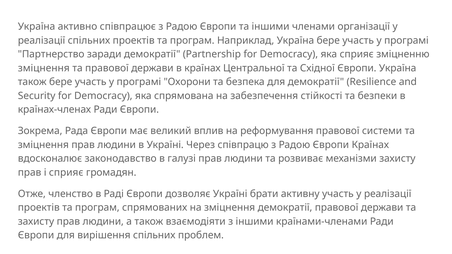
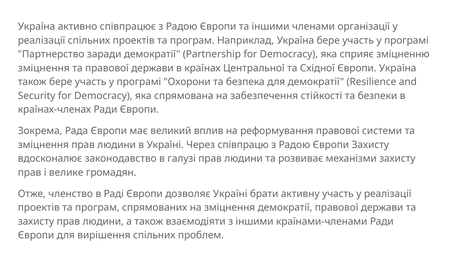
Європи Країнах: Країнах -> Захисту
і сприяє: сприяє -> велике
